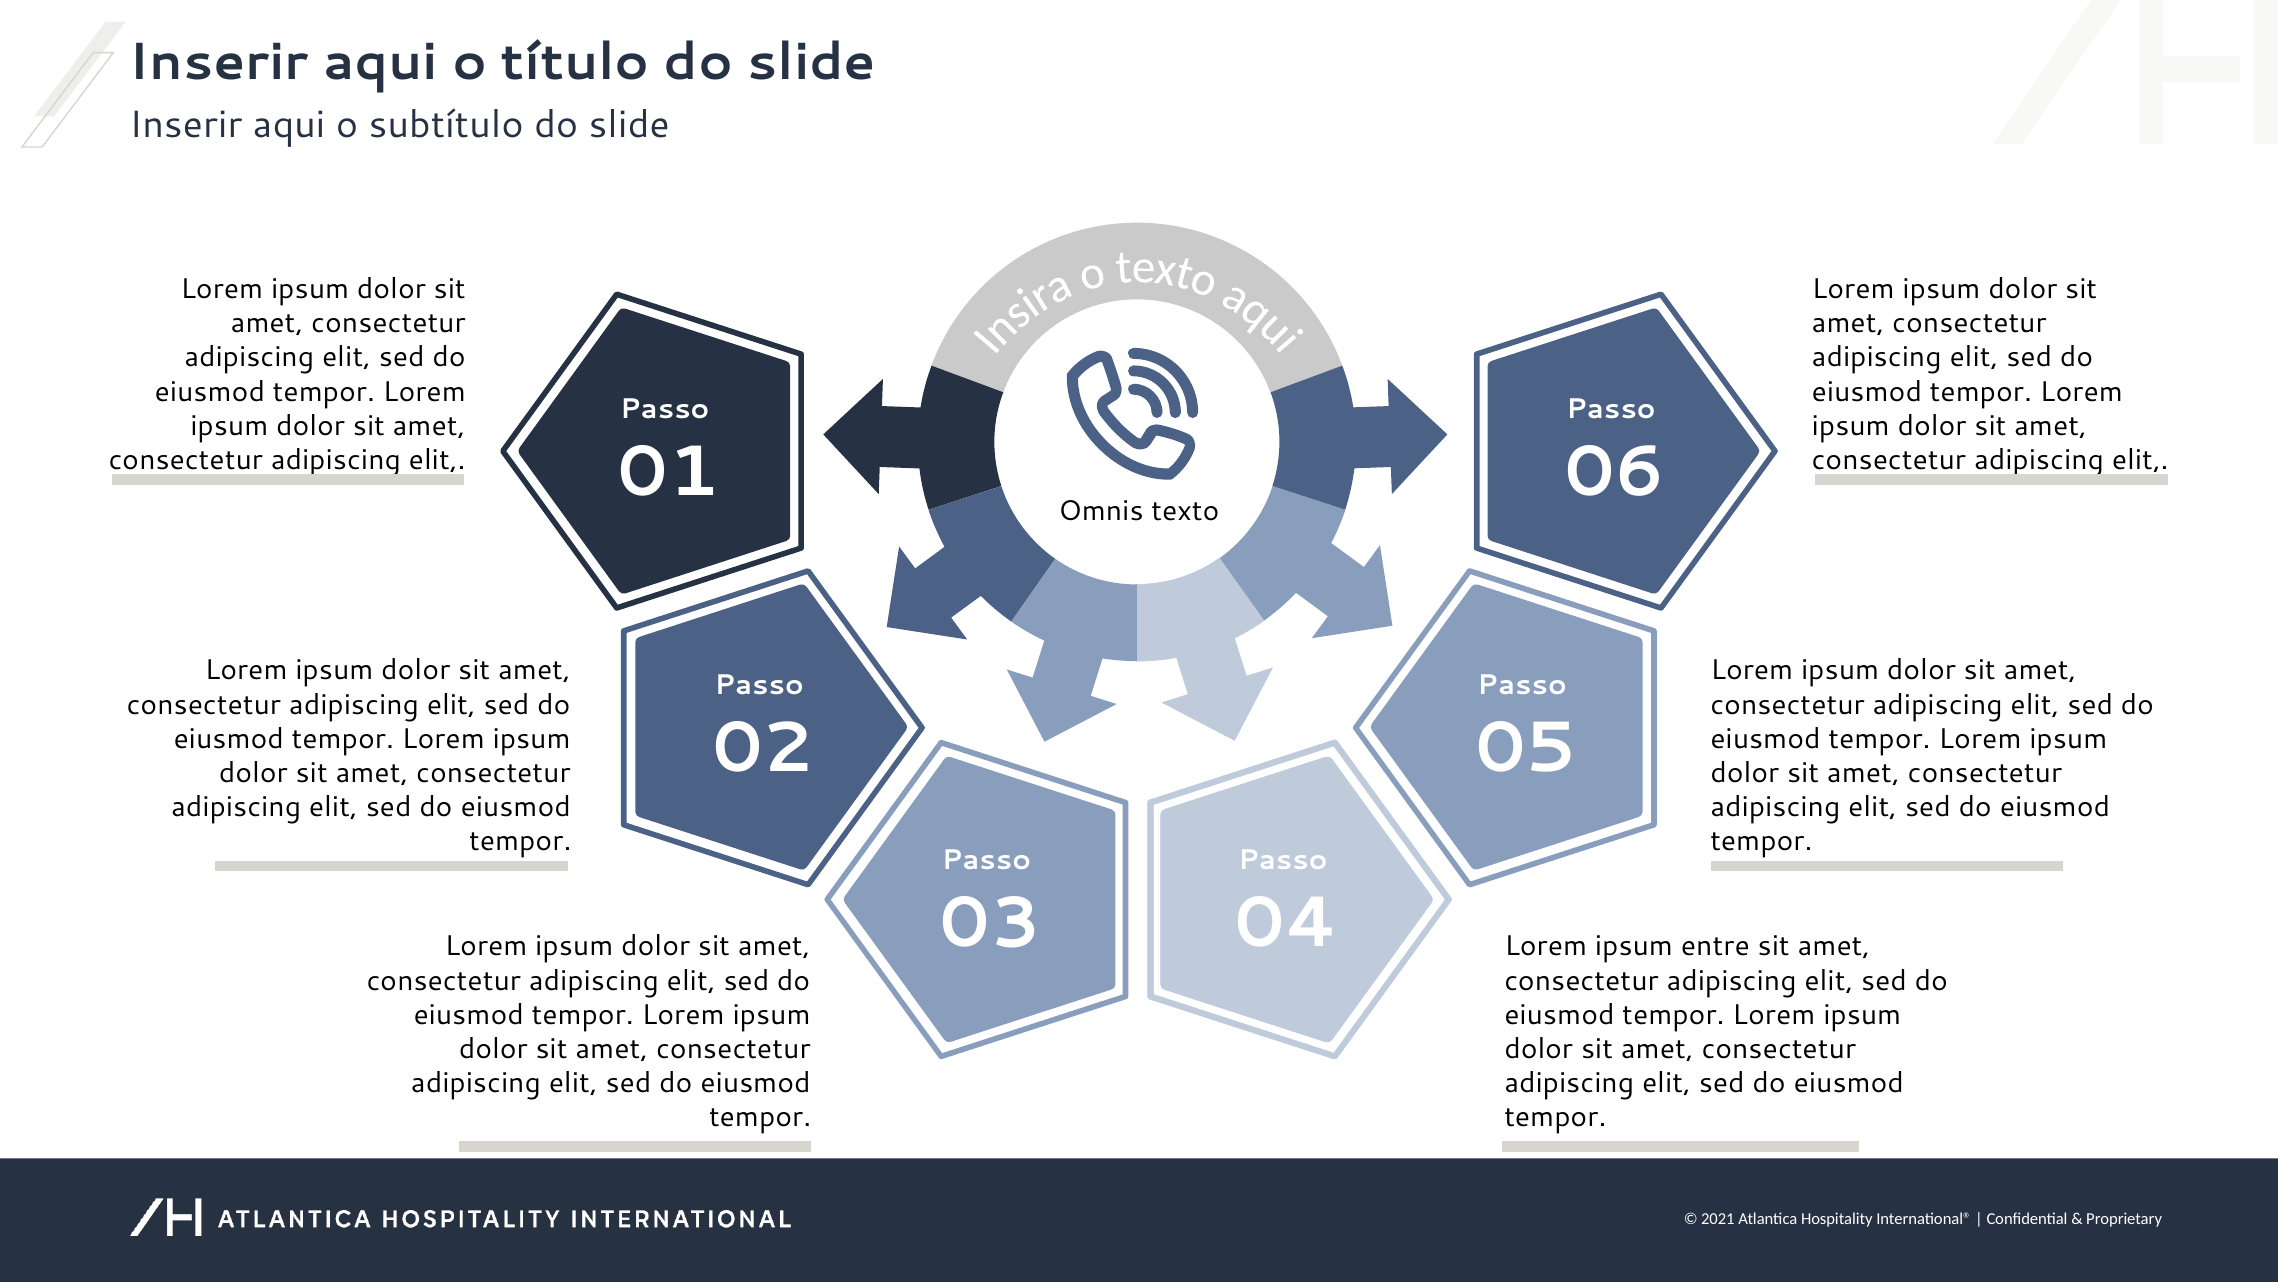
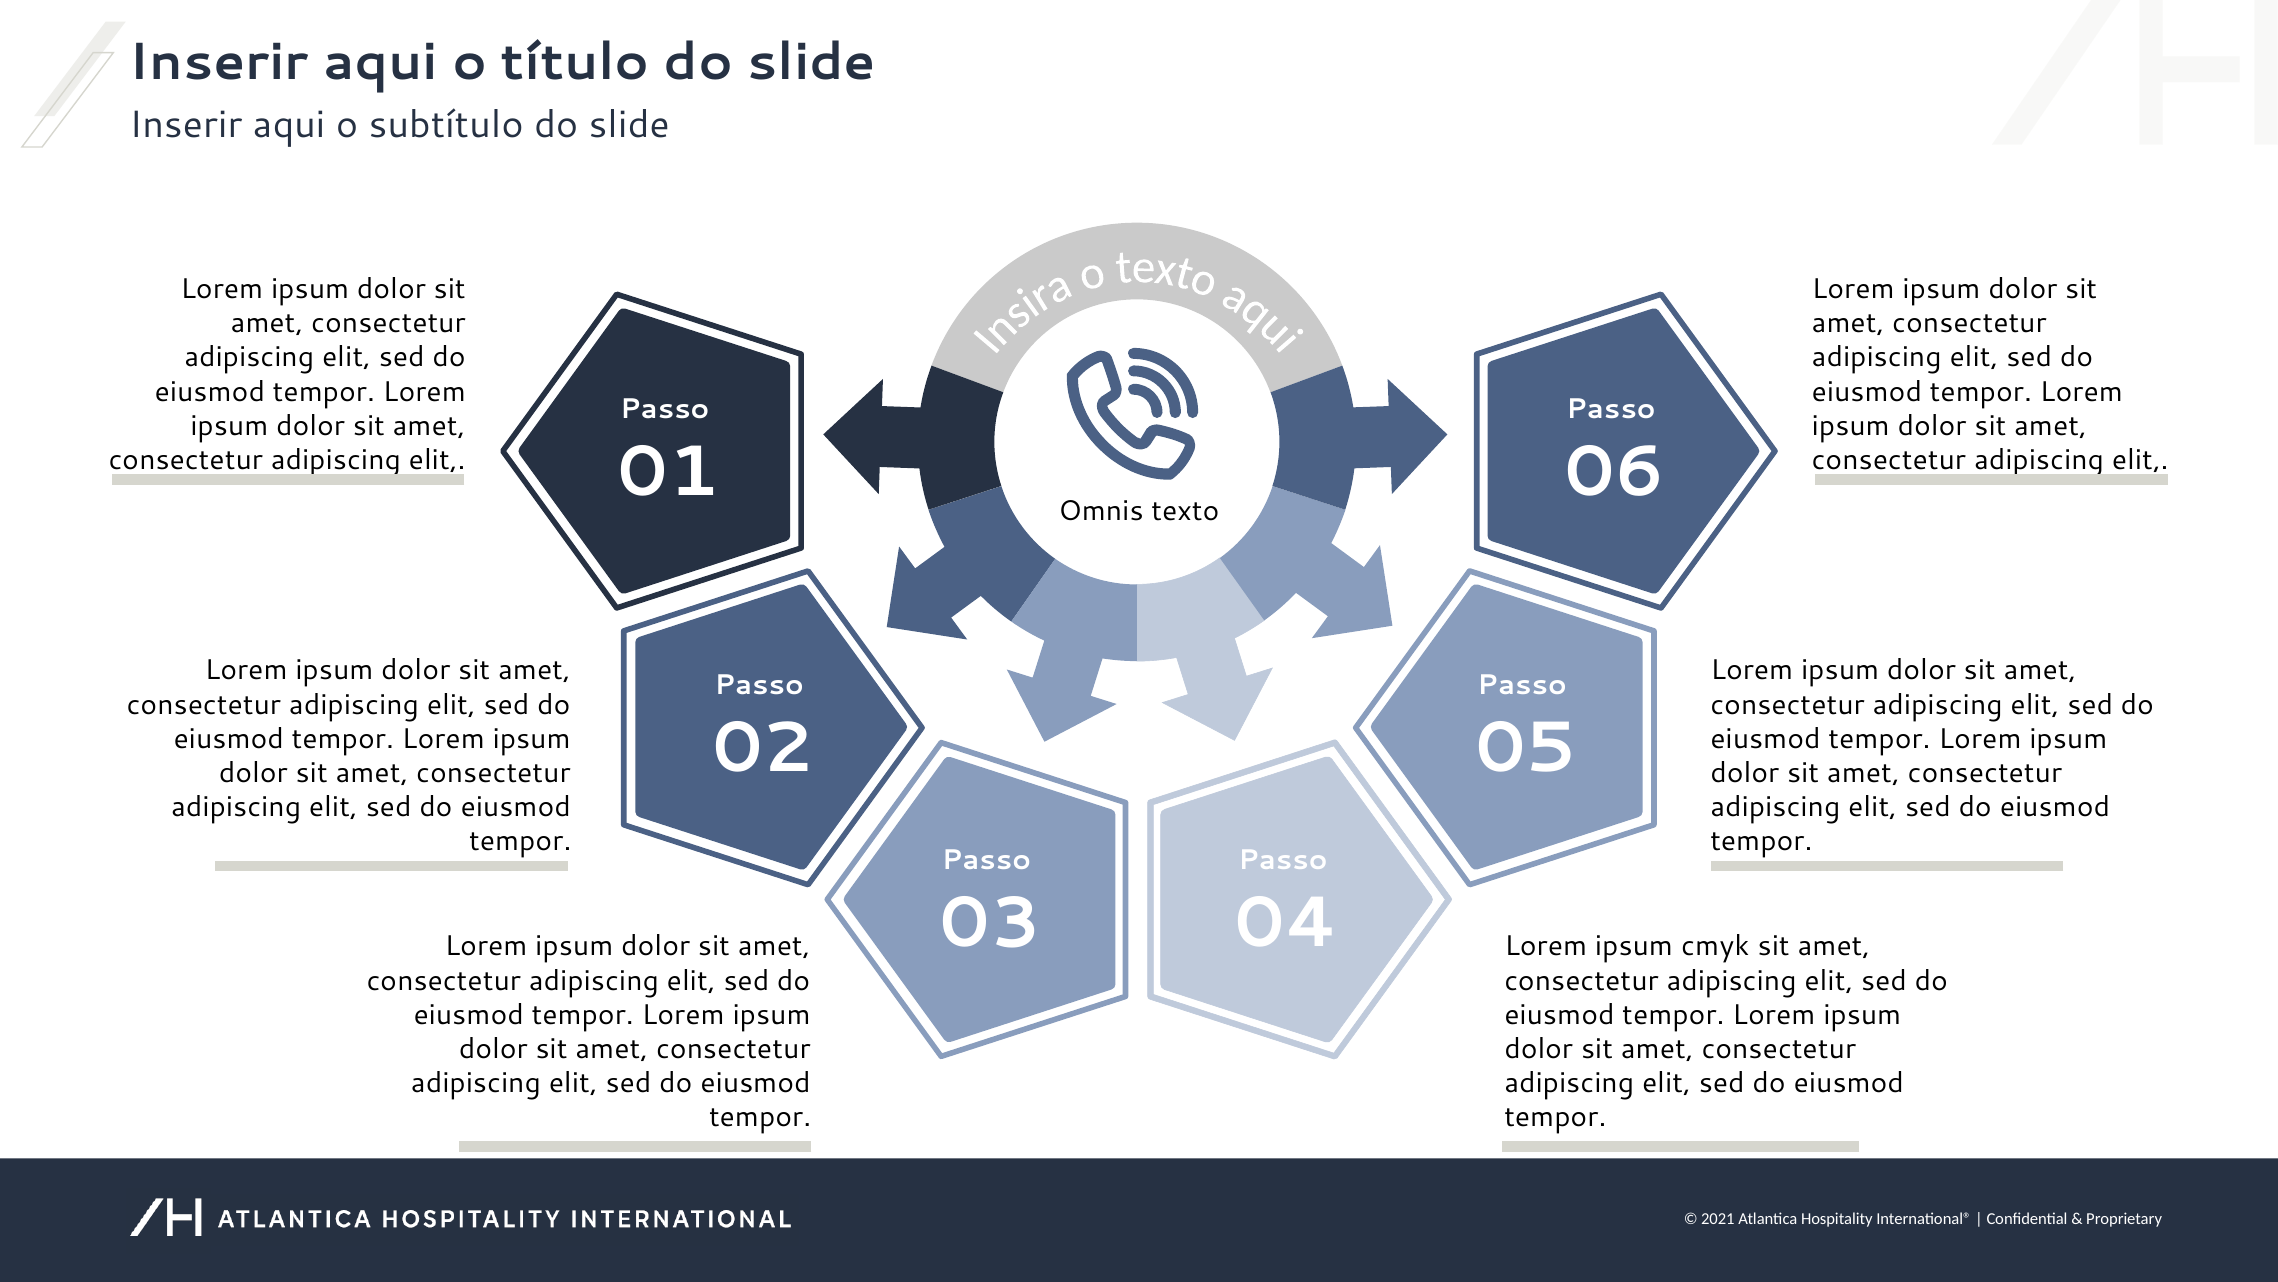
entre: entre -> cmyk
